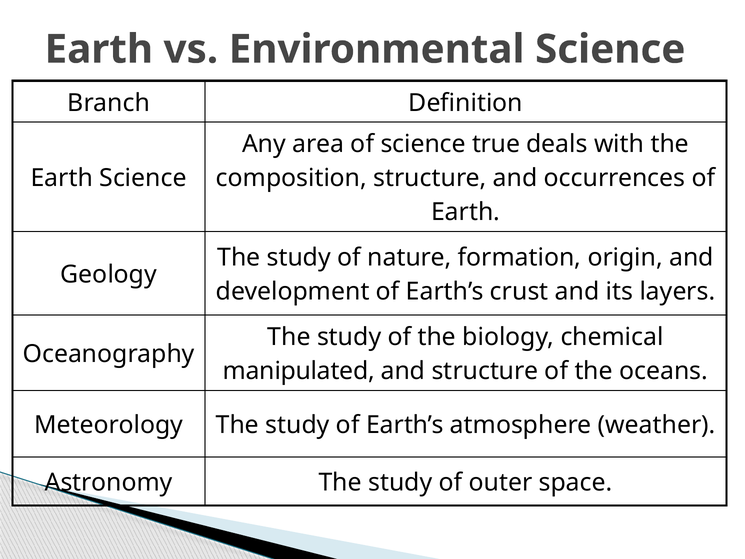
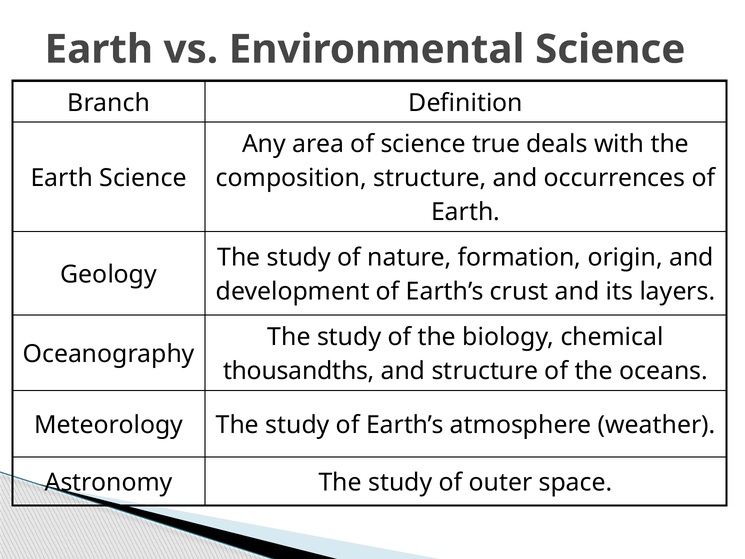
manipulated: manipulated -> thousandths
